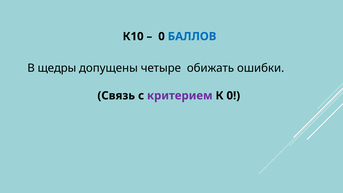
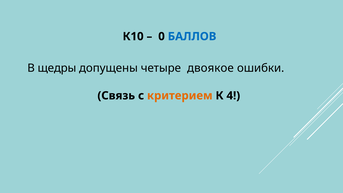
обижать: обижать -> двоякое
критерием colour: purple -> orange
К 0: 0 -> 4
